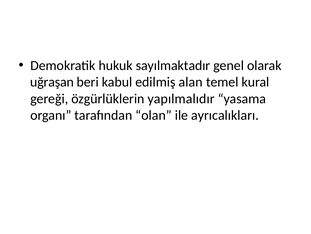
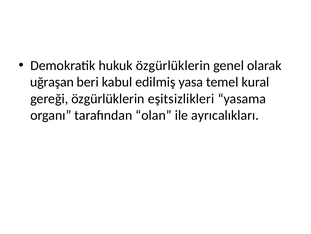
hukuk sayılmaktadır: sayılmaktadır -> özgürlüklerin
alan: alan -> yasa
yapılmalıdır: yapılmalıdır -> eşitsizlikleri
